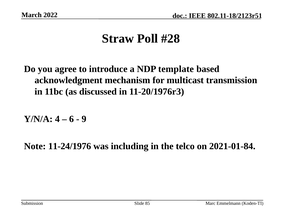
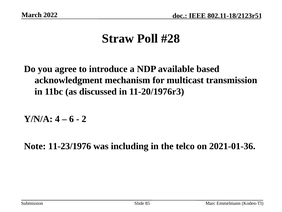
template: template -> available
9: 9 -> 2
11-24/1976: 11-24/1976 -> 11-23/1976
2021-01-84: 2021-01-84 -> 2021-01-36
